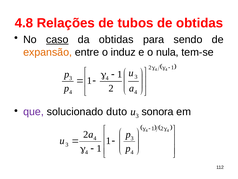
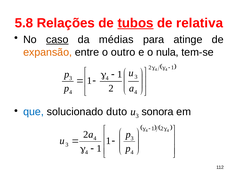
4.8: 4.8 -> 5.8
tubos underline: none -> present
de obtidas: obtidas -> relativa
da obtidas: obtidas -> médias
sendo: sendo -> atinge
induz: induz -> outro
que colour: purple -> blue
